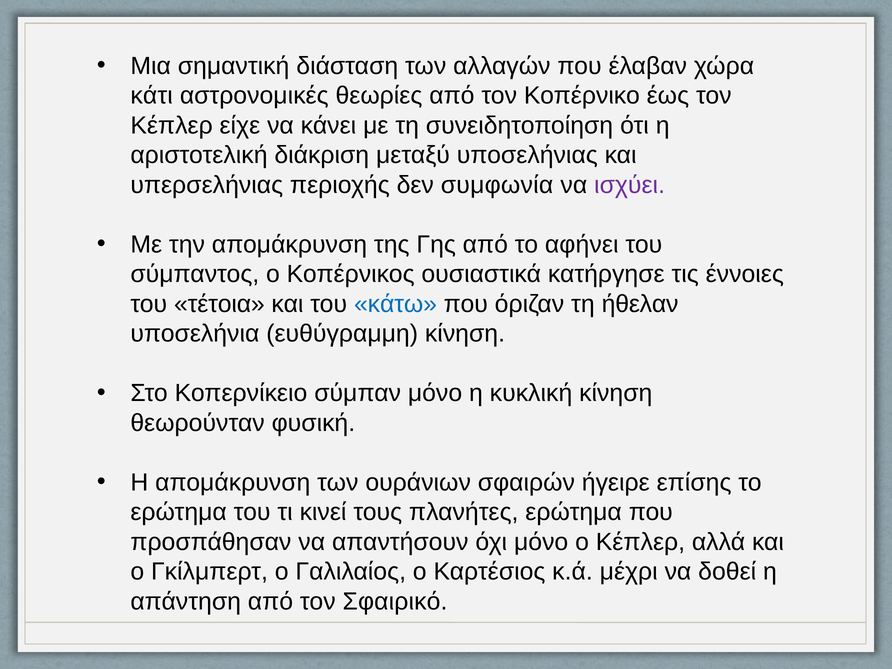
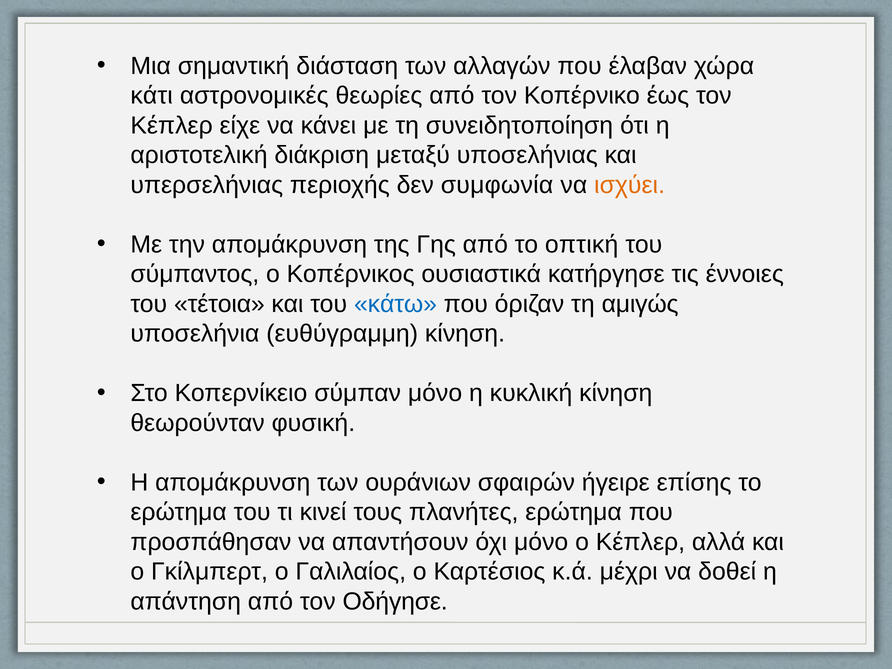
ισχύει colour: purple -> orange
αφήνει: αφήνει -> οπτική
ήθελαν: ήθελαν -> αμιγώς
Σφαιρικό: Σφαιρικό -> Οδήγησε
